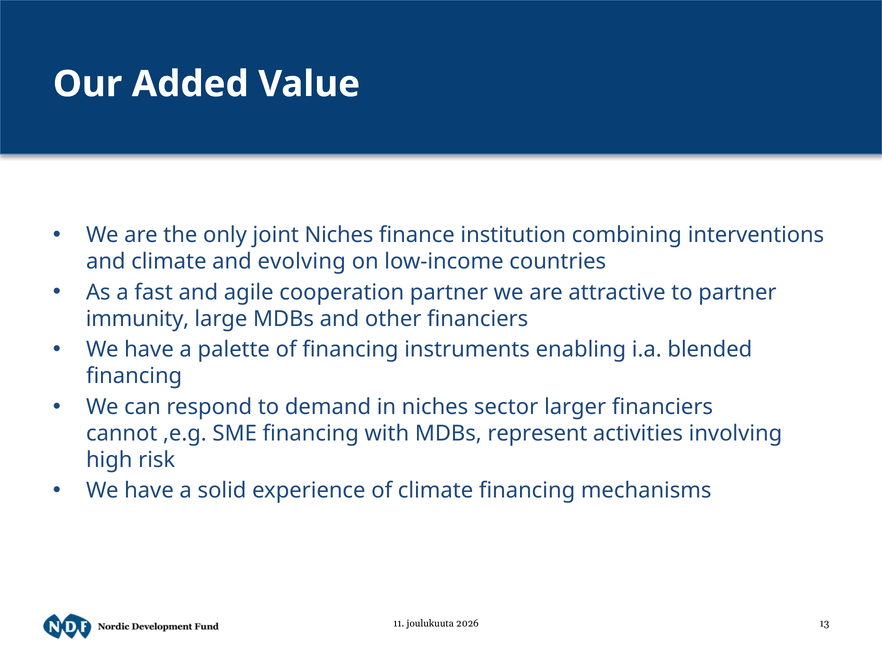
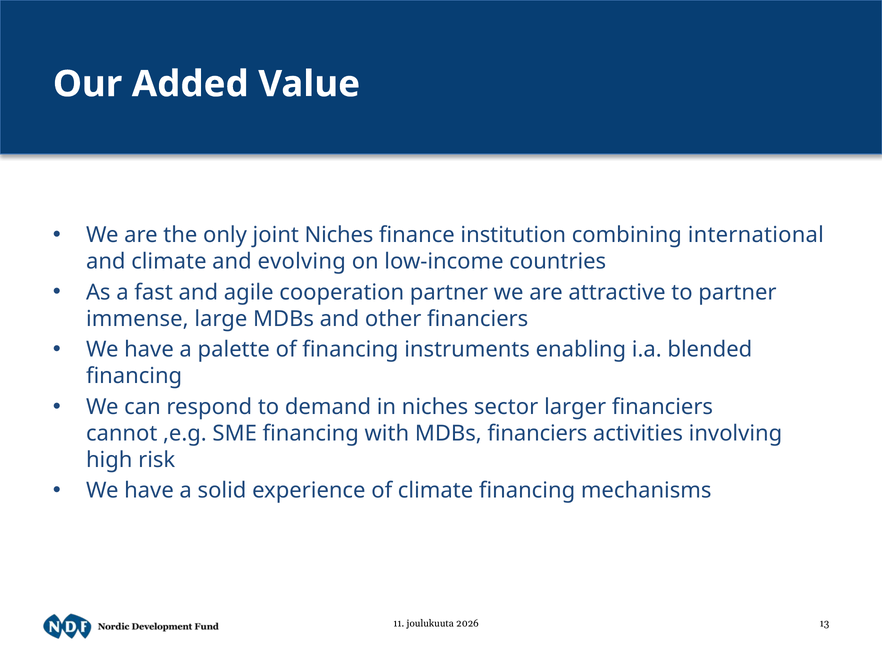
interventions: interventions -> international
immunity: immunity -> immense
MDBs represent: represent -> financiers
